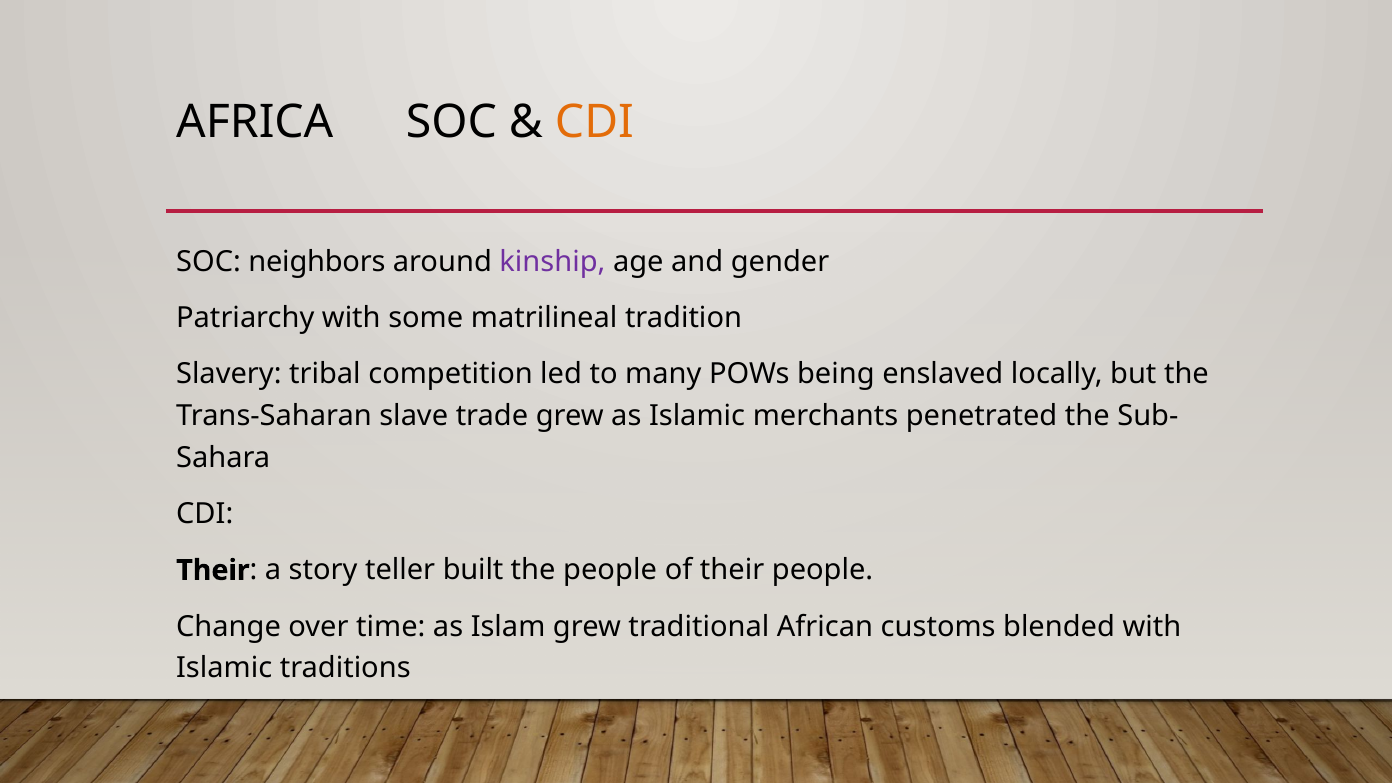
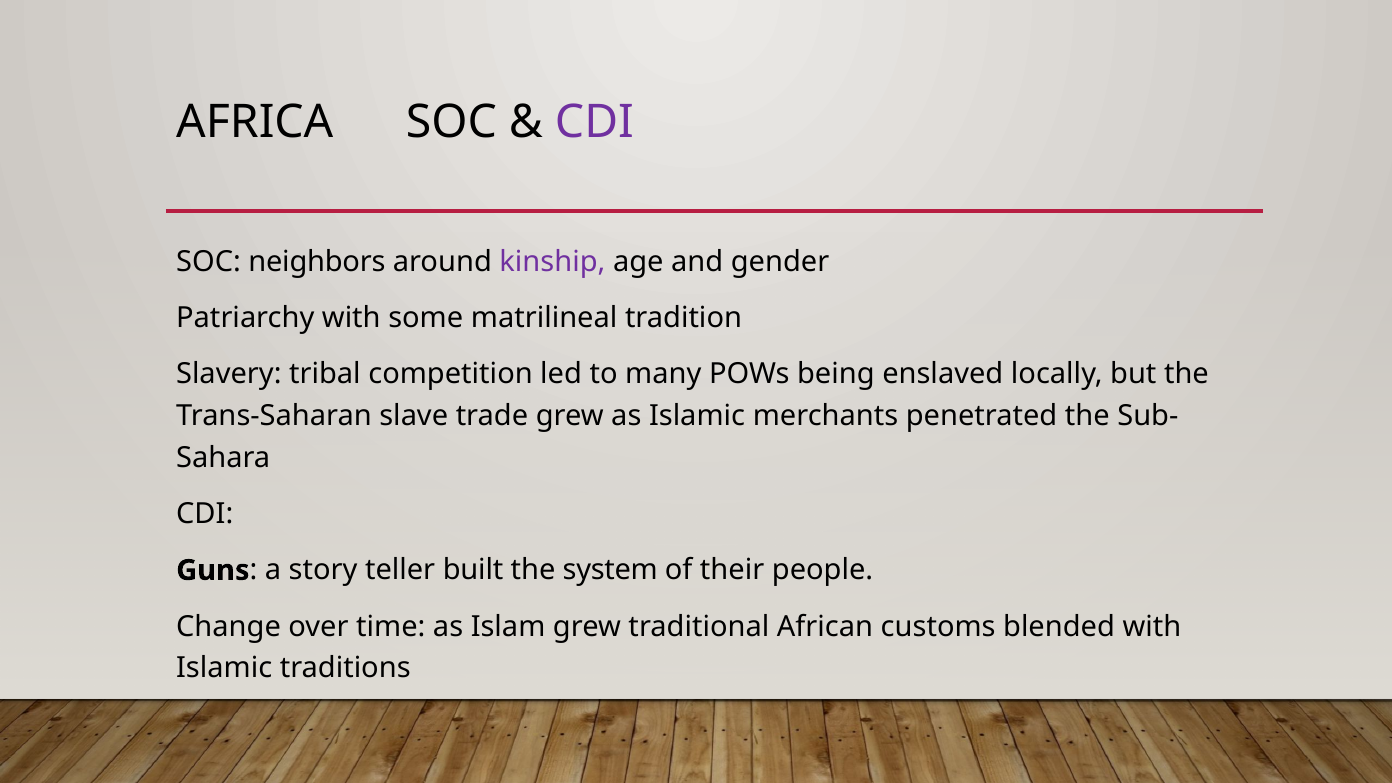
CDI at (594, 122) colour: orange -> purple
Their at (213, 570): Their -> Guns
the people: people -> system
